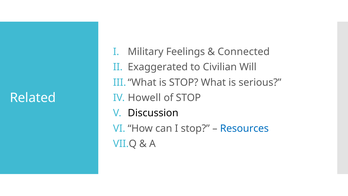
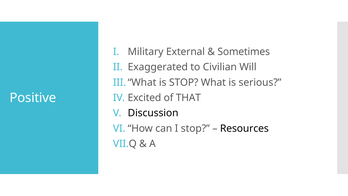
Feelings: Feelings -> External
Connected: Connected -> Sometimes
Related: Related -> Positive
Howell: Howell -> Excited
of STOP: STOP -> THAT
Resources colour: blue -> black
